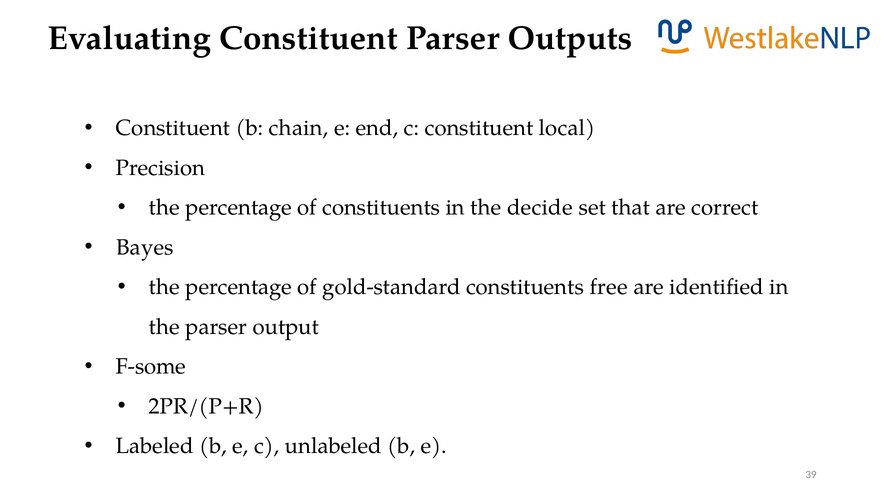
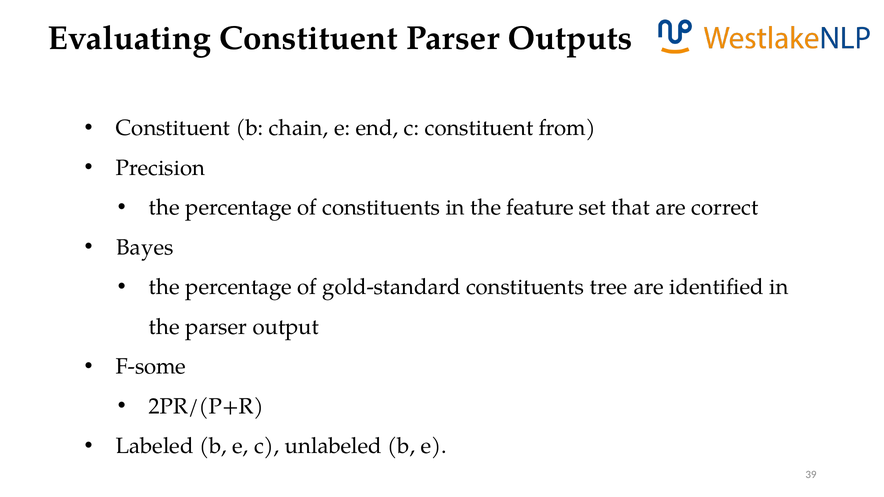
local: local -> from
decide: decide -> feature
free: free -> tree
